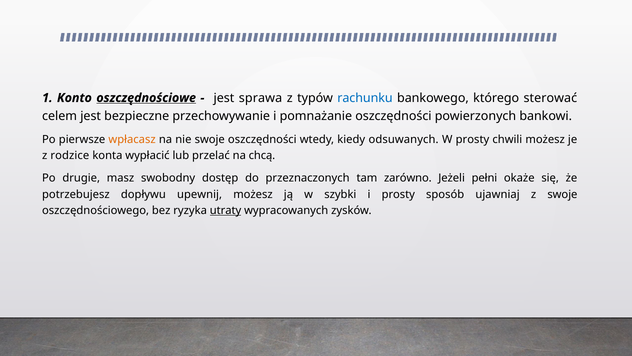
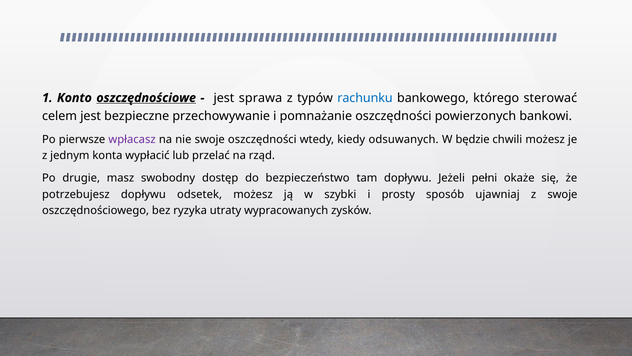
wpłacasz colour: orange -> purple
W prosty: prosty -> będzie
rodzice: rodzice -> jednym
chcą: chcą -> rząd
przeznaczonych: przeznaczonych -> bezpieczeństwo
tam zarówno: zarówno -> dopływu
upewnij: upewnij -> odsetek
utraty underline: present -> none
